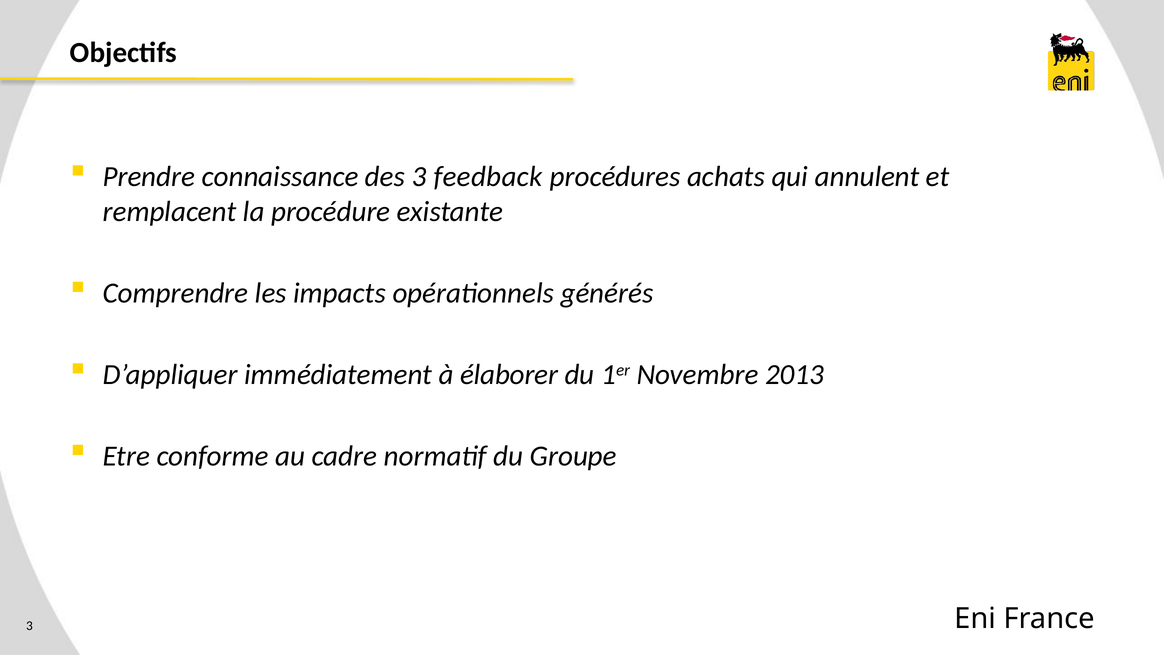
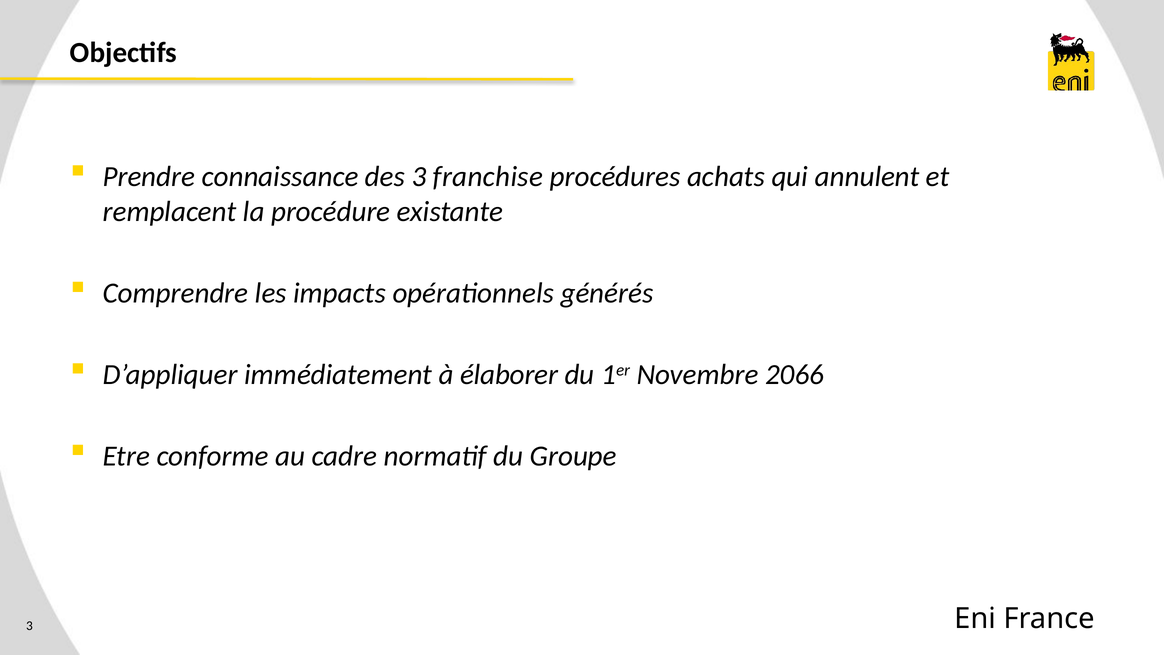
feedback: feedback -> franchise
2013: 2013 -> 2066
